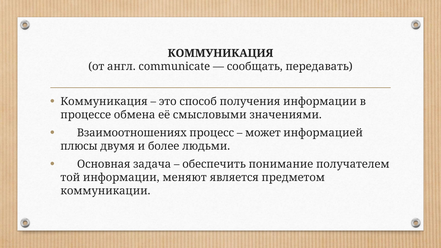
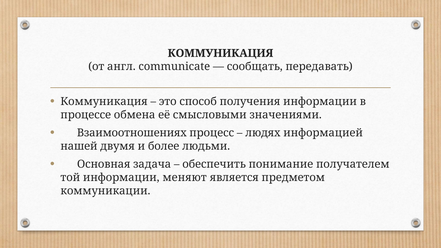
может: может -> людях
плюсы: плюсы -> нашей
